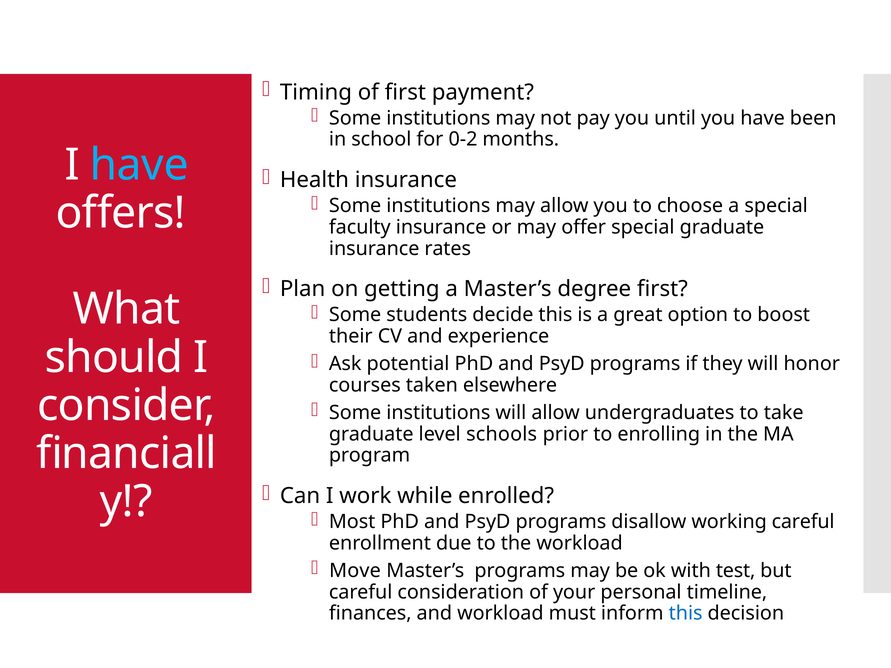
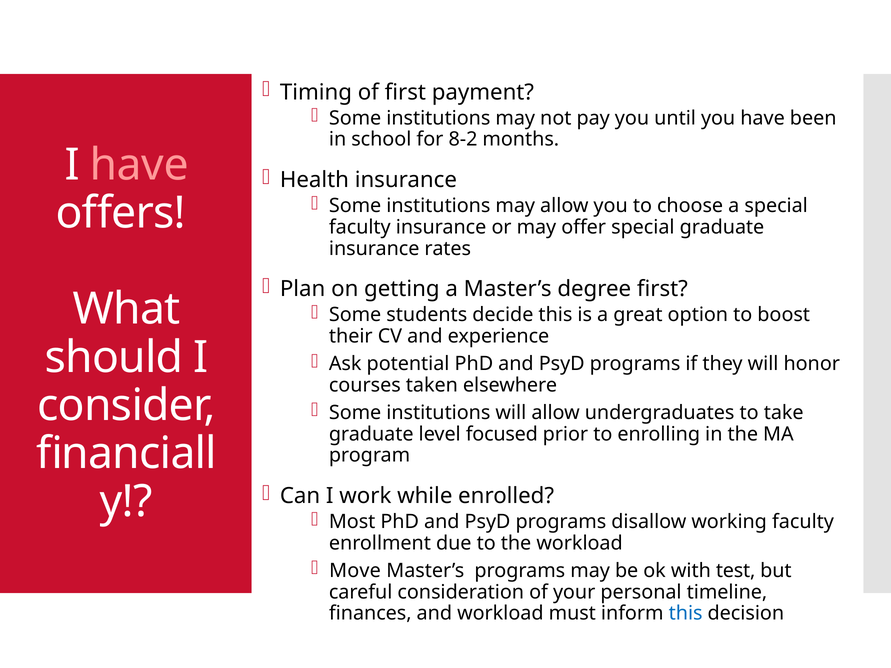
0-2: 0-2 -> 8-2
have at (139, 165) colour: light blue -> pink
schools: schools -> focused
working careful: careful -> faculty
